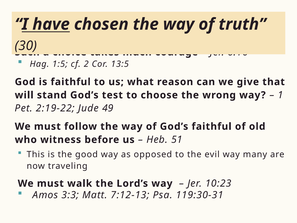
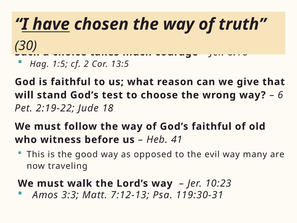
1: 1 -> 6
49: 49 -> 18
51: 51 -> 41
